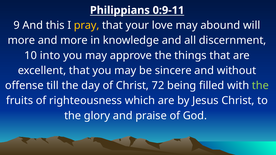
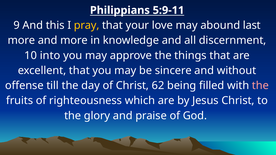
0:9-11: 0:9-11 -> 5:9-11
will: will -> last
72: 72 -> 62
the at (260, 86) colour: light green -> pink
